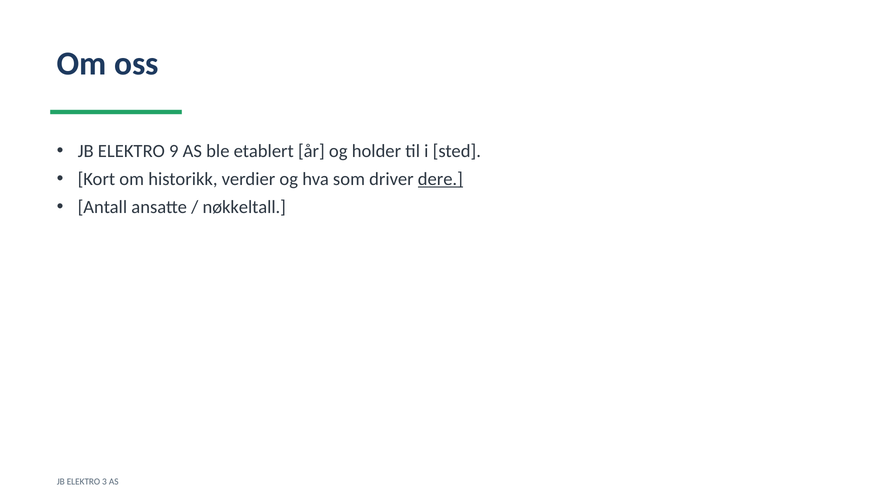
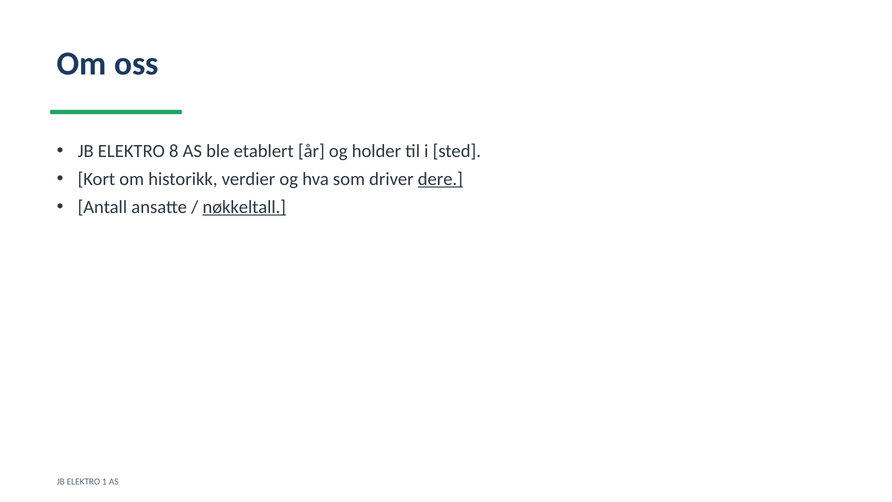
9: 9 -> 8
nøkkeltall underline: none -> present
3: 3 -> 1
